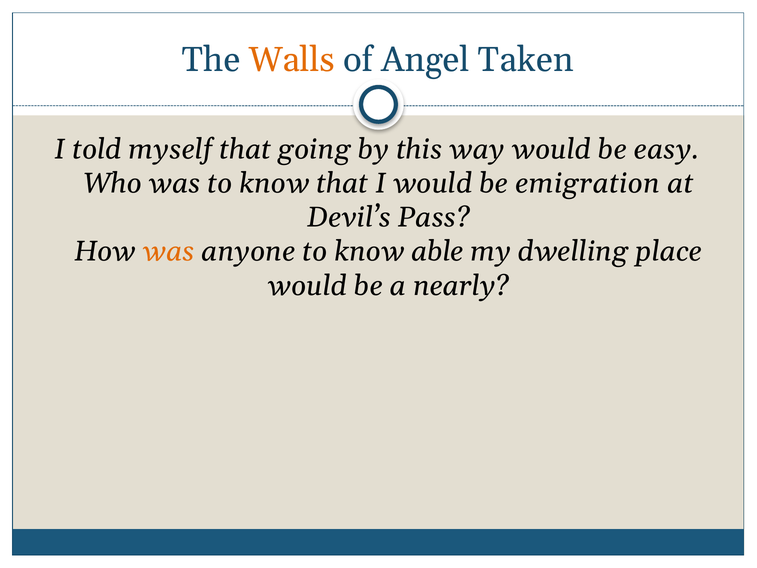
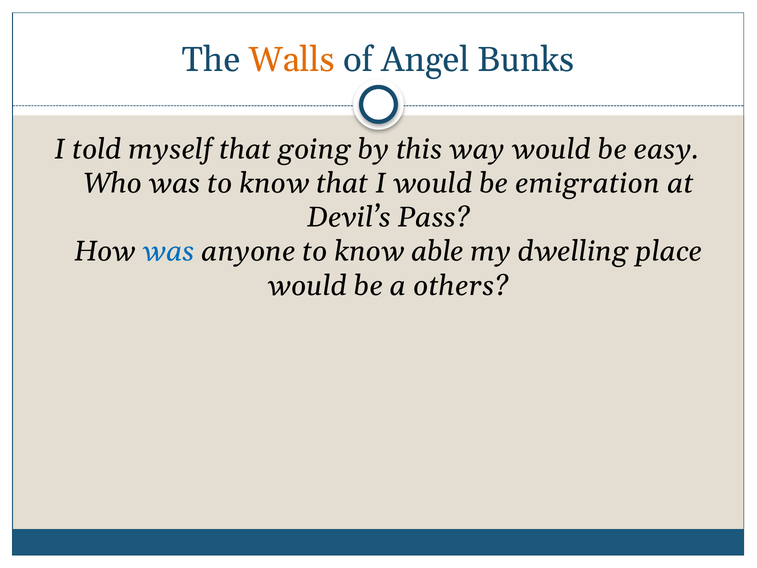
Taken: Taken -> Bunks
was at (169, 251) colour: orange -> blue
nearly: nearly -> others
